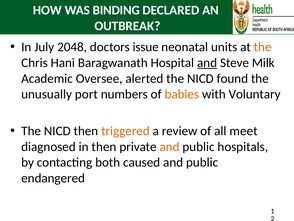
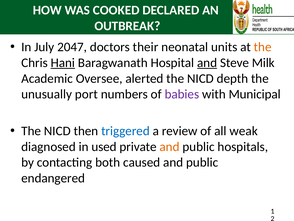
BINDING: BINDING -> COOKED
2048: 2048 -> 2047
issue: issue -> their
Hani underline: none -> present
found: found -> depth
babies colour: orange -> purple
Voluntary: Voluntary -> Municipal
triggered colour: orange -> blue
meet: meet -> weak
in then: then -> used
